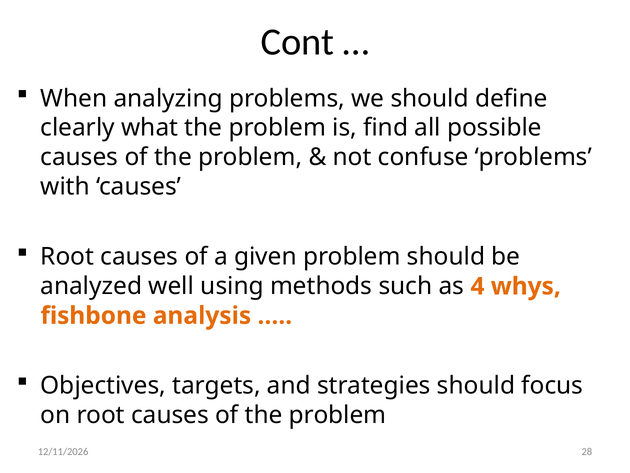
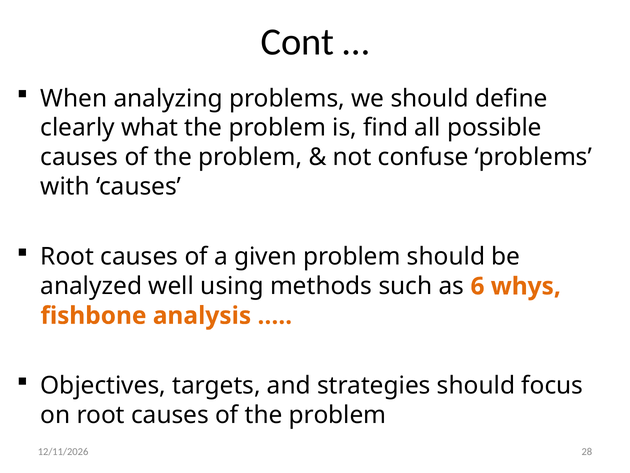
4: 4 -> 6
